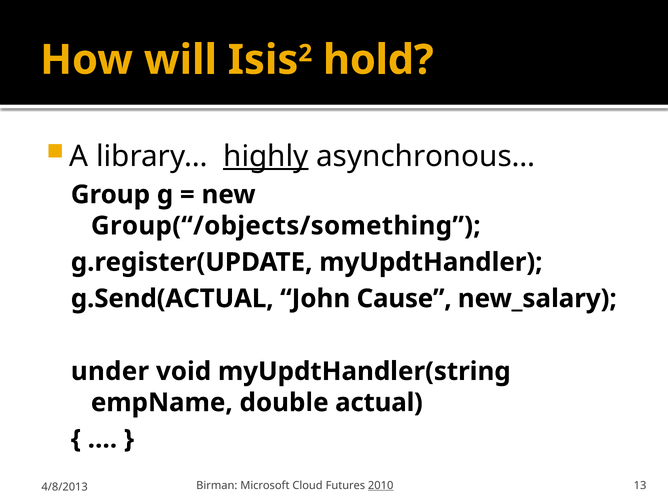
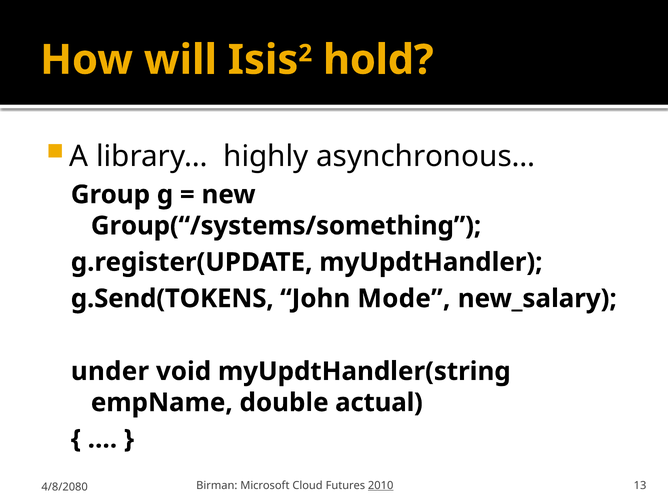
highly underline: present -> none
Group(“/objects/something: Group(“/objects/something -> Group(“/systems/something
g.Send(ACTUAL: g.Send(ACTUAL -> g.Send(TOKENS
Cause: Cause -> Mode
4/8/2013: 4/8/2013 -> 4/8/2080
